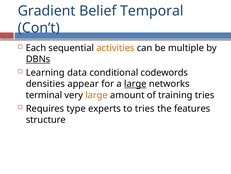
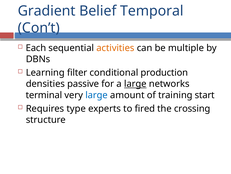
DBNs underline: present -> none
data: data -> filter
codewords: codewords -> production
appear: appear -> passive
large at (97, 95) colour: orange -> blue
training tries: tries -> start
to tries: tries -> fired
features: features -> crossing
